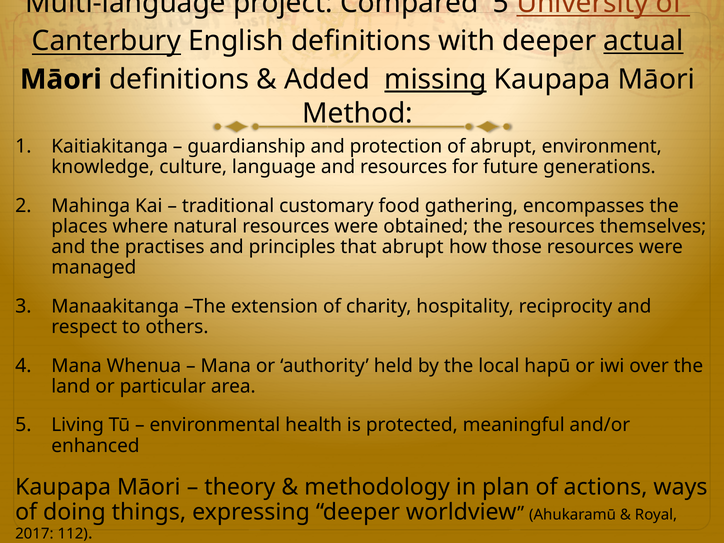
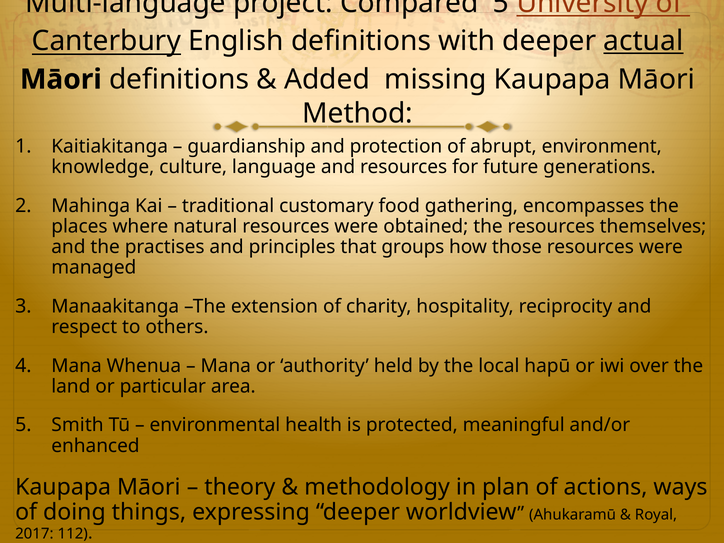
missing underline: present -> none
that abrupt: abrupt -> groups
Living: Living -> Smith
